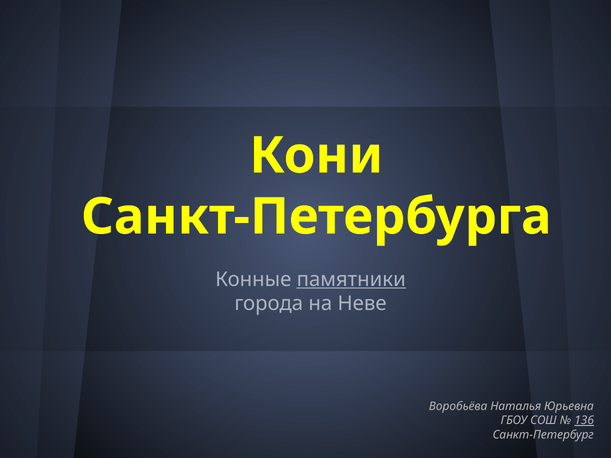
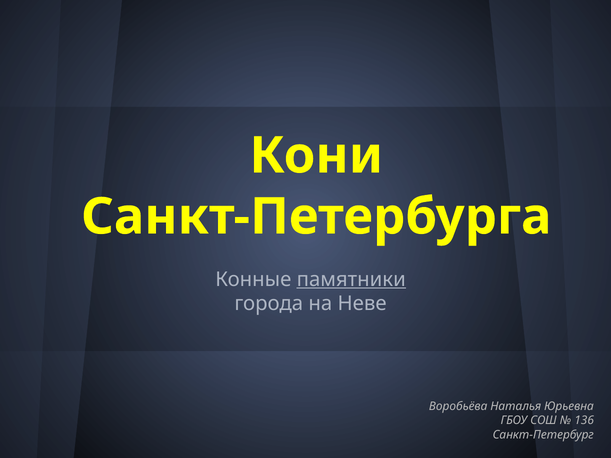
136 underline: present -> none
